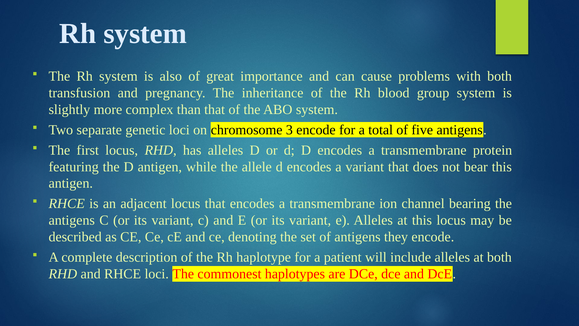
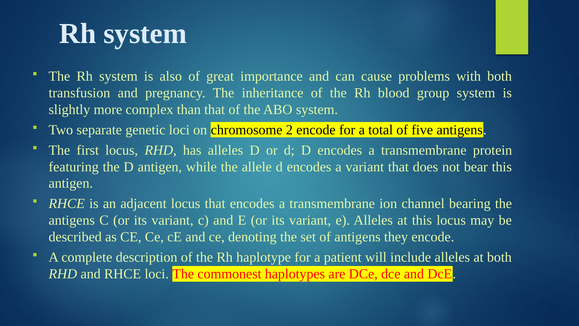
3: 3 -> 2
